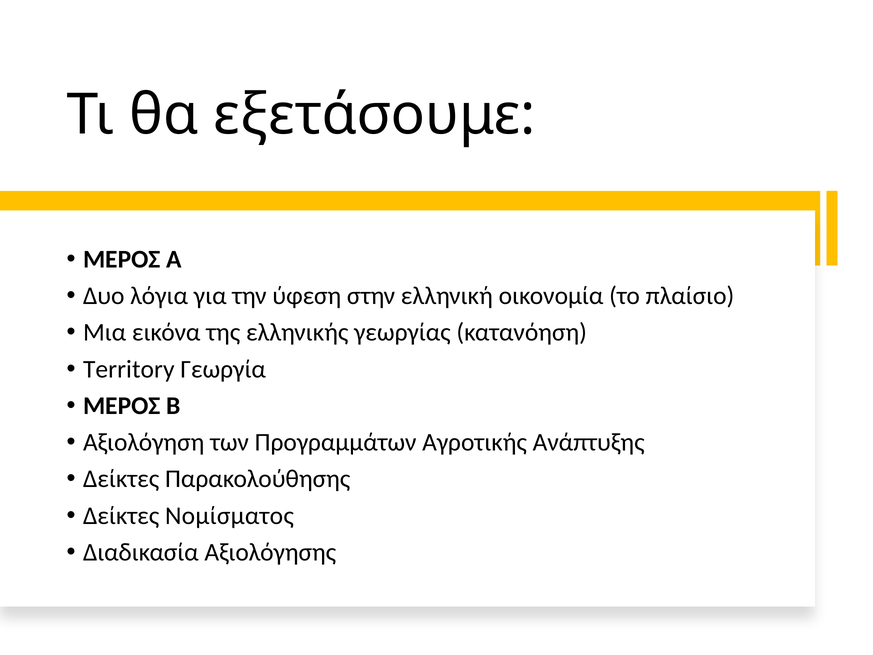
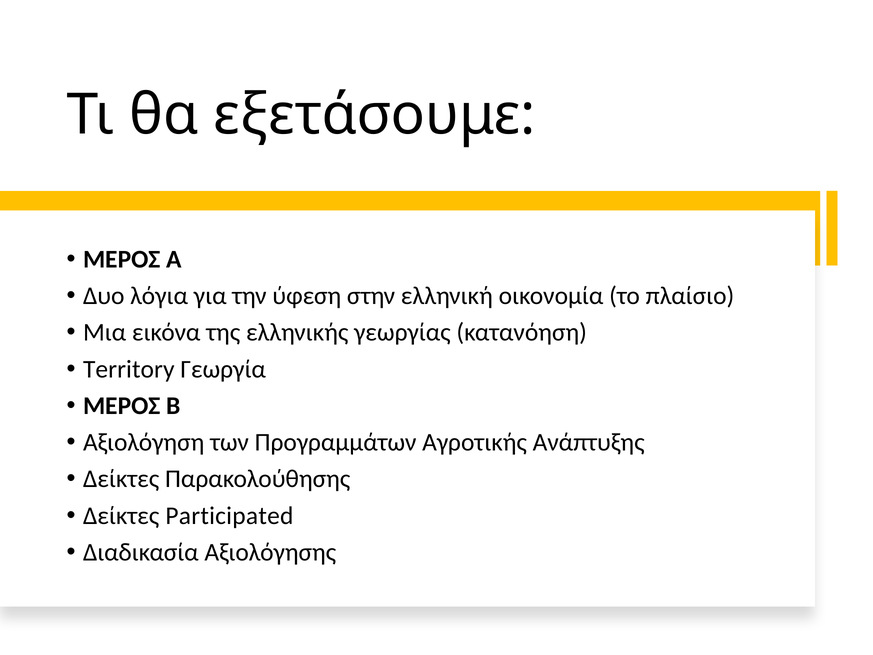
Νομίσματος: Νομίσματος -> Participated
